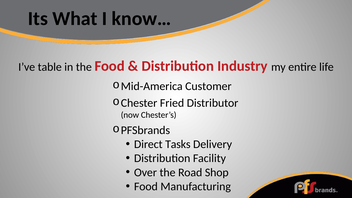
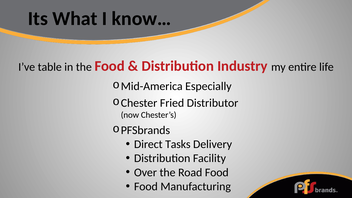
Customer: Customer -> Especially
Road Shop: Shop -> Food
